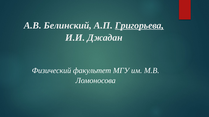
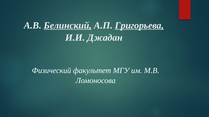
Белинский underline: none -> present
